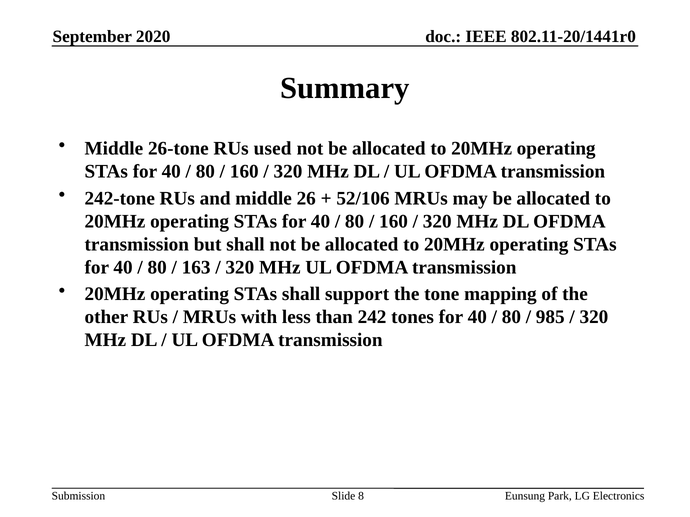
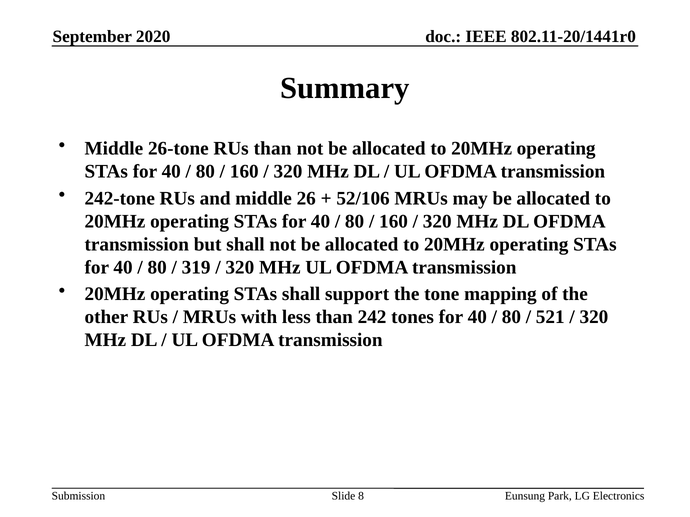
RUs used: used -> than
163: 163 -> 319
985: 985 -> 521
